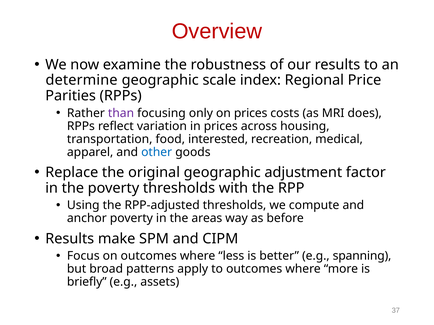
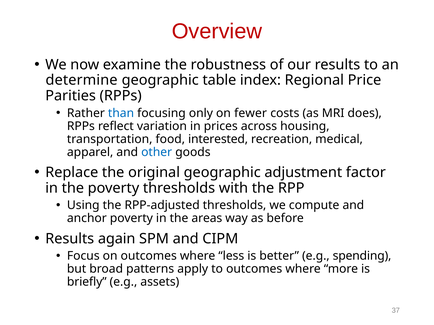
scale: scale -> table
than colour: purple -> blue
on prices: prices -> fewer
make: make -> again
spanning: spanning -> spending
